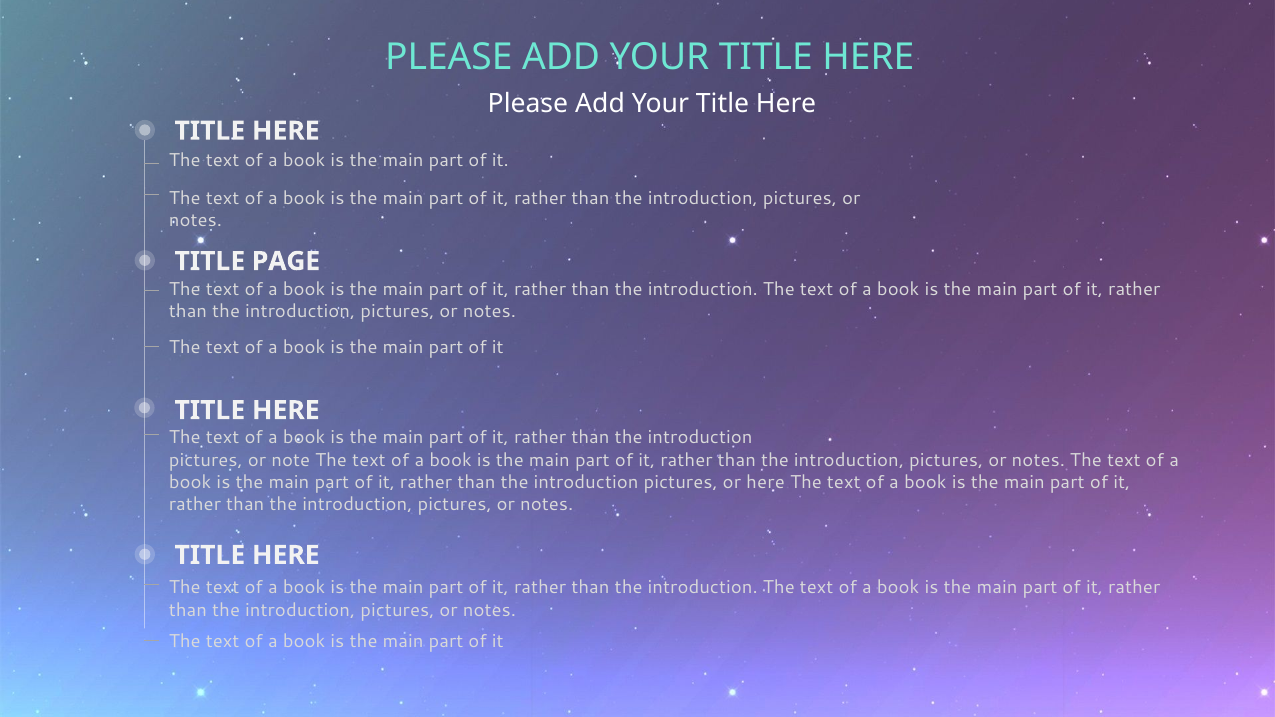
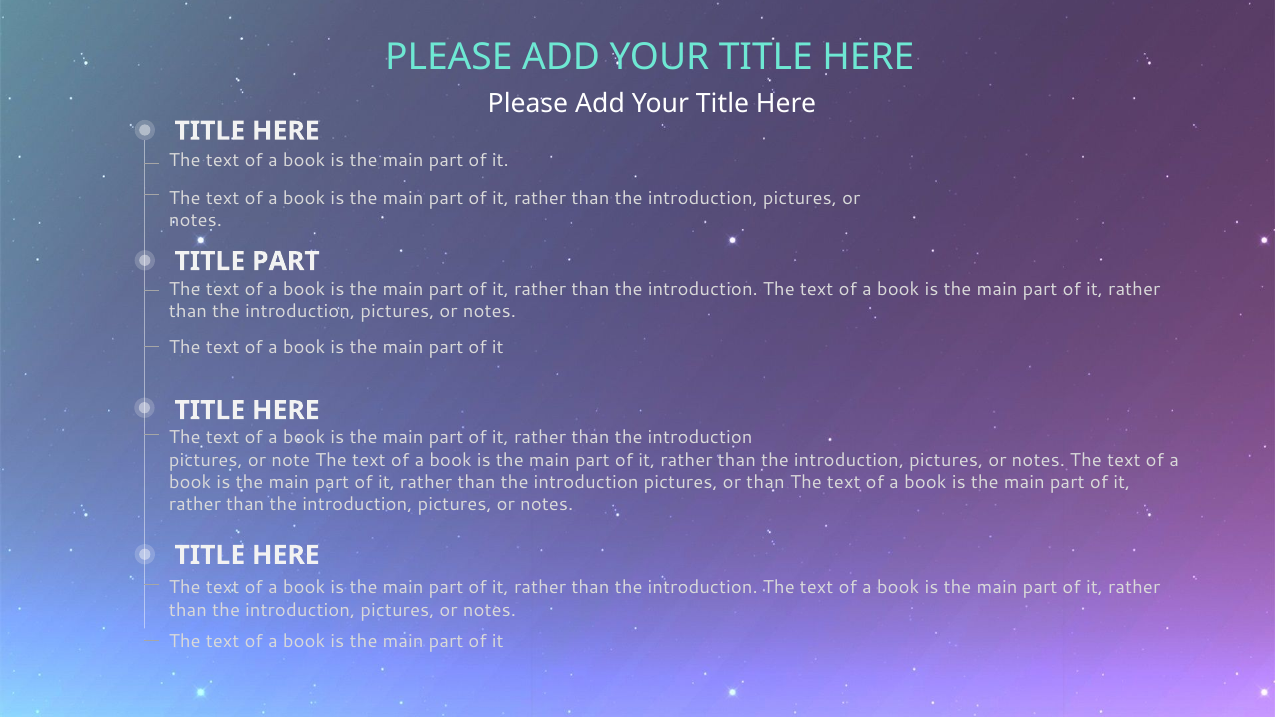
TITLE PAGE: PAGE -> PART
or here: here -> than
